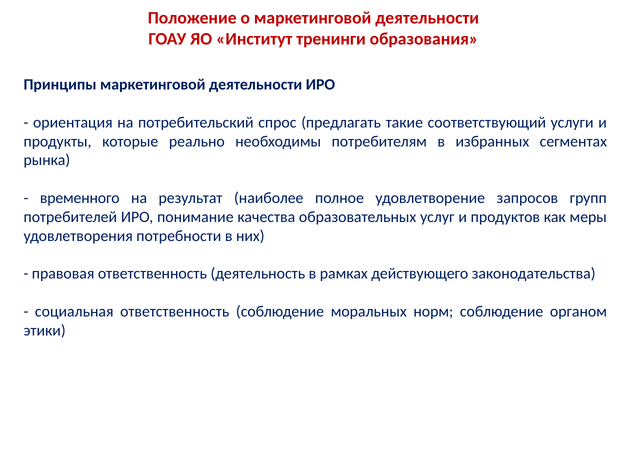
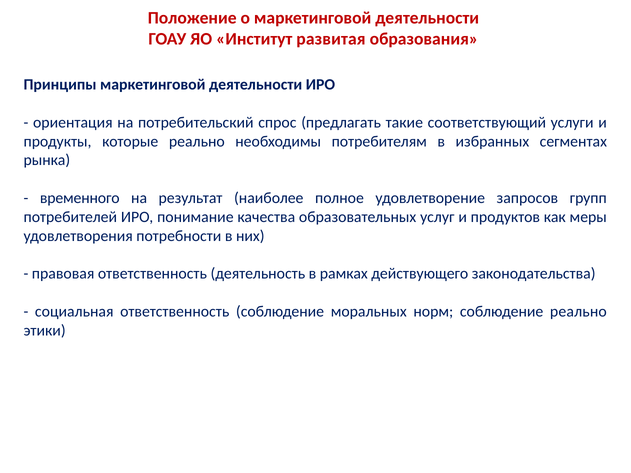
тренинги: тренинги -> развитая
соблюдение органом: органом -> реально
